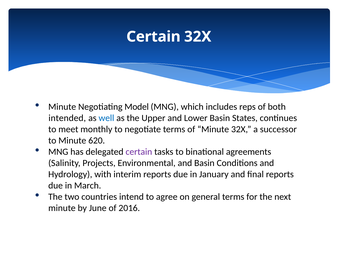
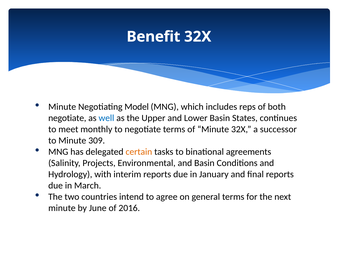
Certain at (153, 37): Certain -> Benefit
intended at (67, 118): intended -> negotiate
620: 620 -> 309
certain at (139, 152) colour: purple -> orange
